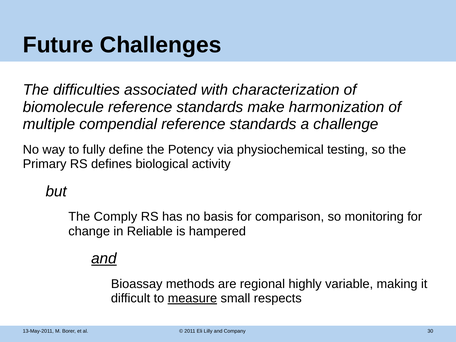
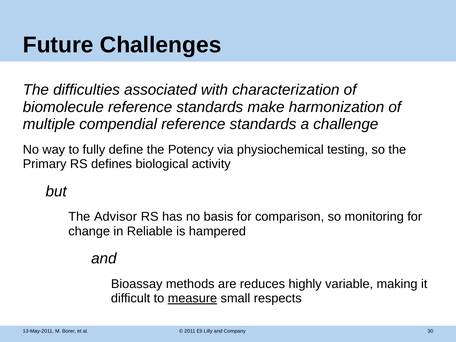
Comply: Comply -> Advisor
and at (104, 259) underline: present -> none
regional: regional -> reduces
